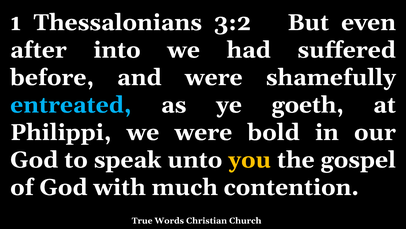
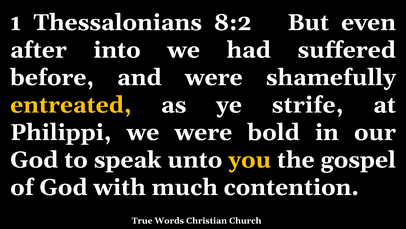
3:2: 3:2 -> 8:2
entreated colour: light blue -> yellow
goeth: goeth -> strife
